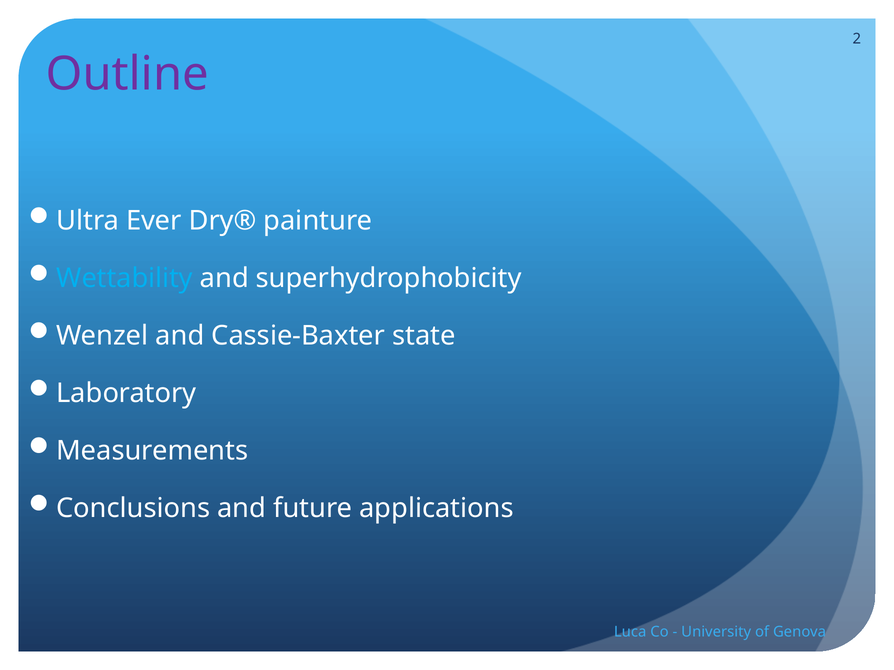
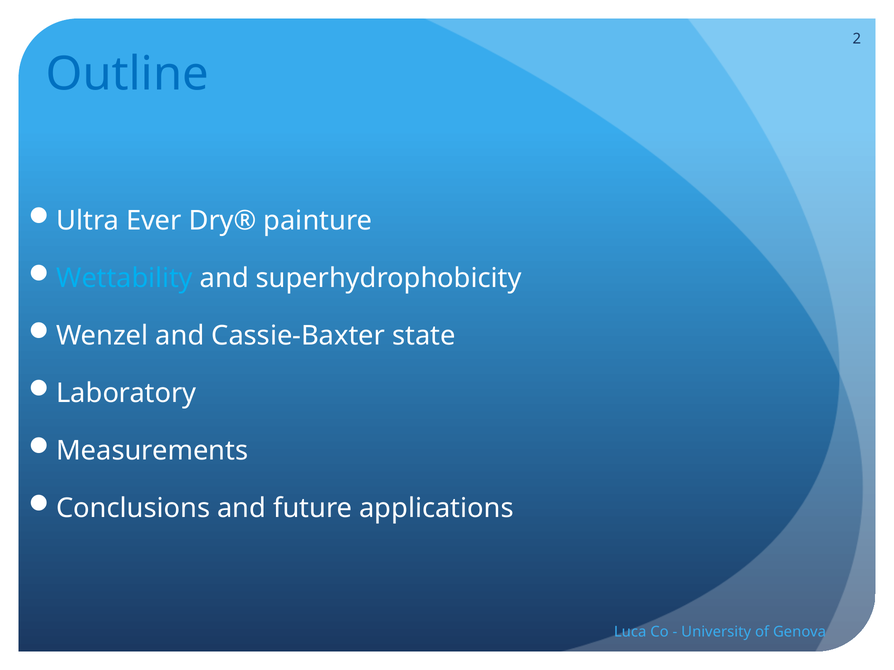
Outline colour: purple -> blue
